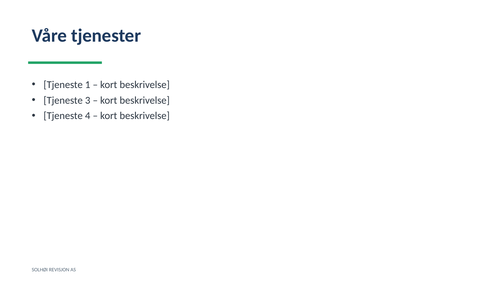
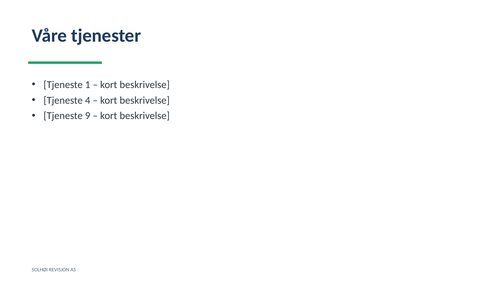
3: 3 -> 4
4: 4 -> 9
